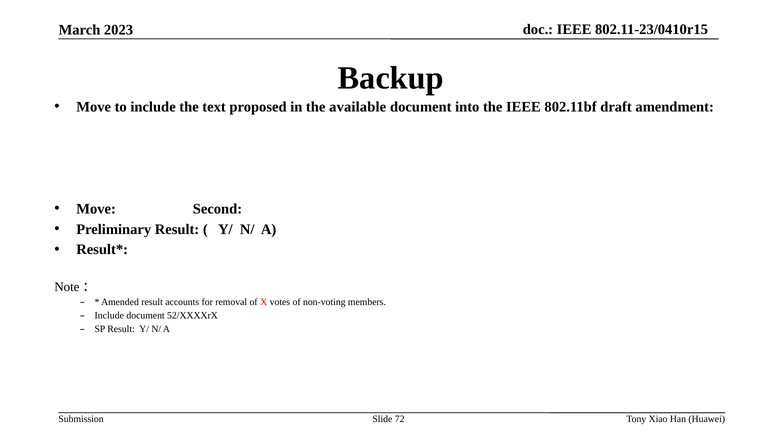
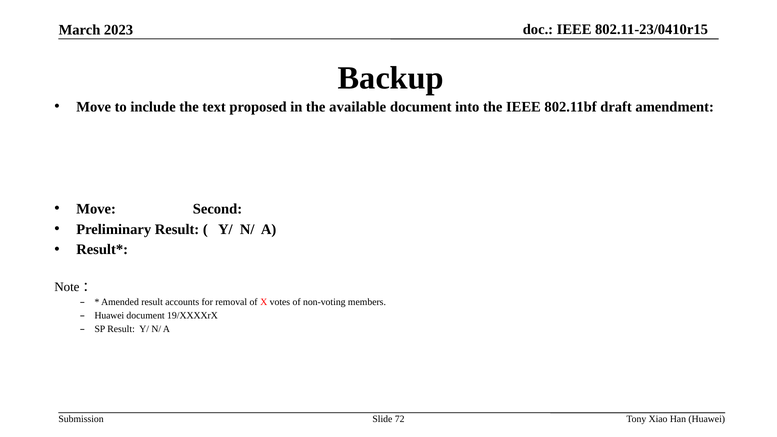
Include at (109, 316): Include -> Huawei
52/XXXXrX: 52/XXXXrX -> 19/XXXXrX
